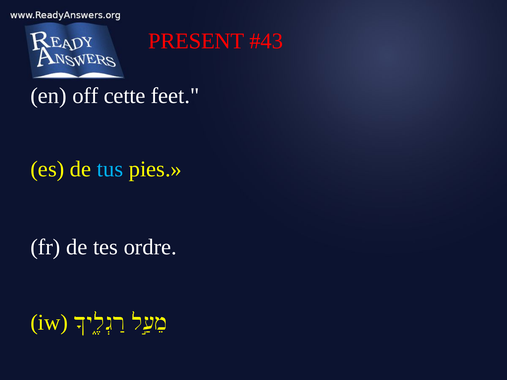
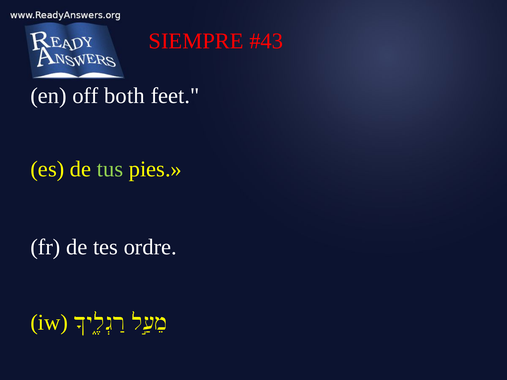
PRESENT: PRESENT -> SIEMPRE
cette: cette -> both
tus colour: light blue -> light green
